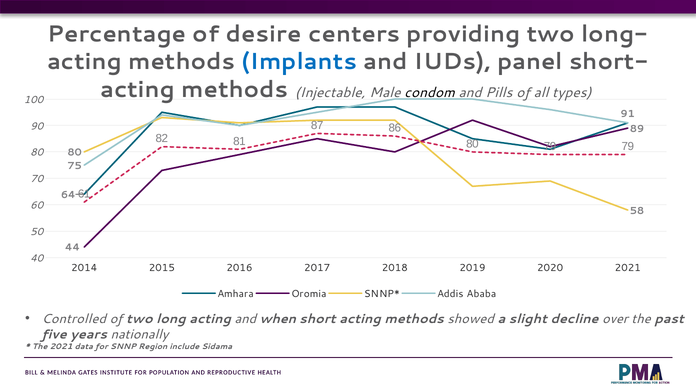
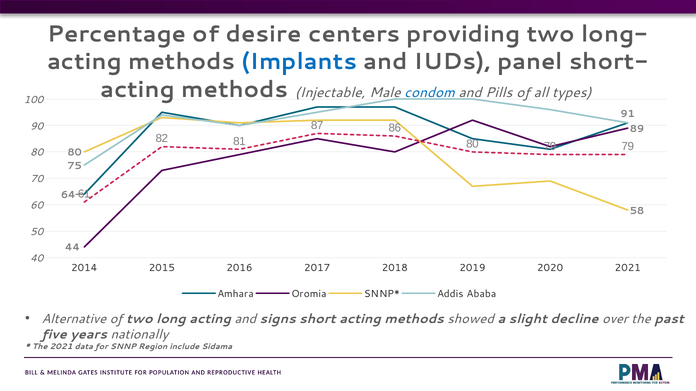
condom colour: black -> blue
Controlled: Controlled -> Alternative
when: when -> signs
